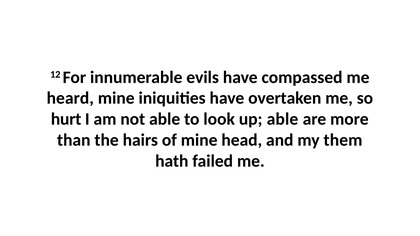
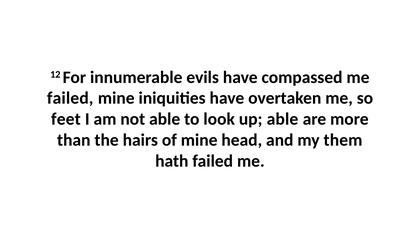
heard at (70, 98): heard -> failed
hurt: hurt -> feet
